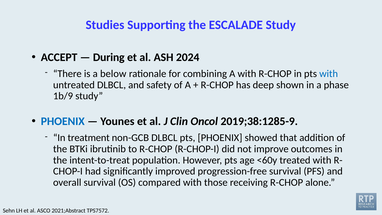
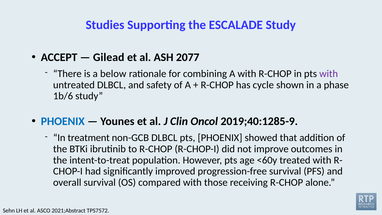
During: During -> Gilead
2024: 2024 -> 2077
with at (329, 74) colour: blue -> purple
deep: deep -> cycle
1b/9: 1b/9 -> 1b/6
2019;38:1285-9: 2019;38:1285-9 -> 2019;40:1285-9
